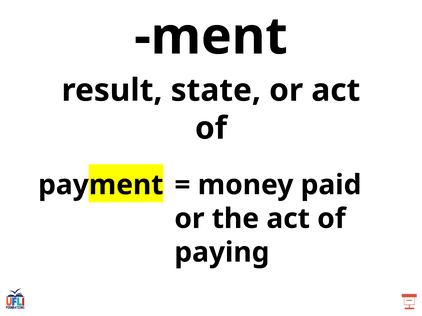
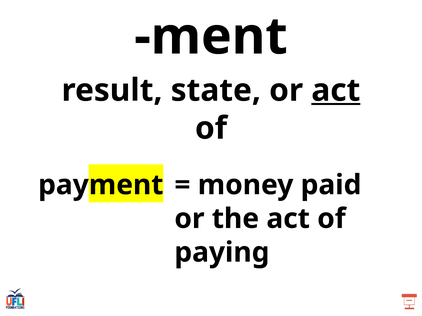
act at (336, 90) underline: none -> present
